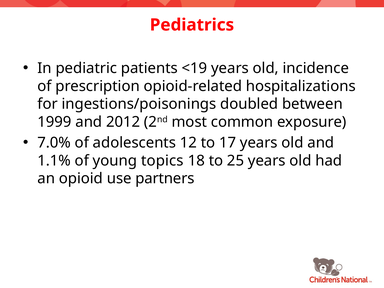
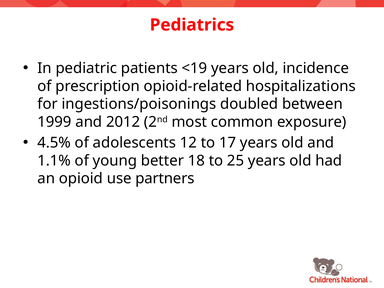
7.0%: 7.0% -> 4.5%
topics: topics -> better
